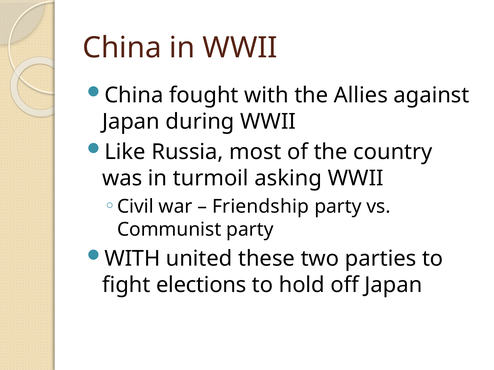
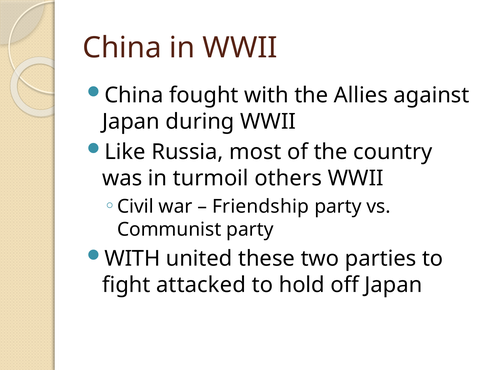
asking: asking -> others
elections: elections -> attacked
